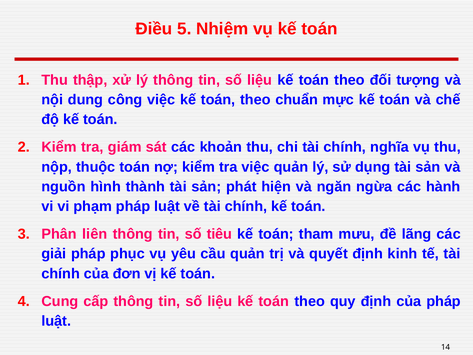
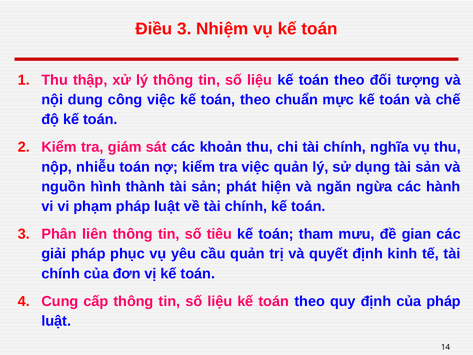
Điều 5: 5 -> 3
thuộc: thuộc -> nhiễu
lãng: lãng -> gian
